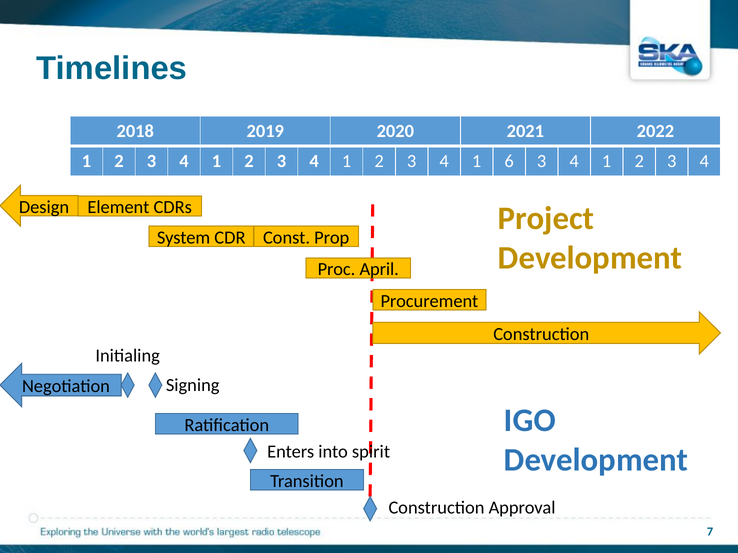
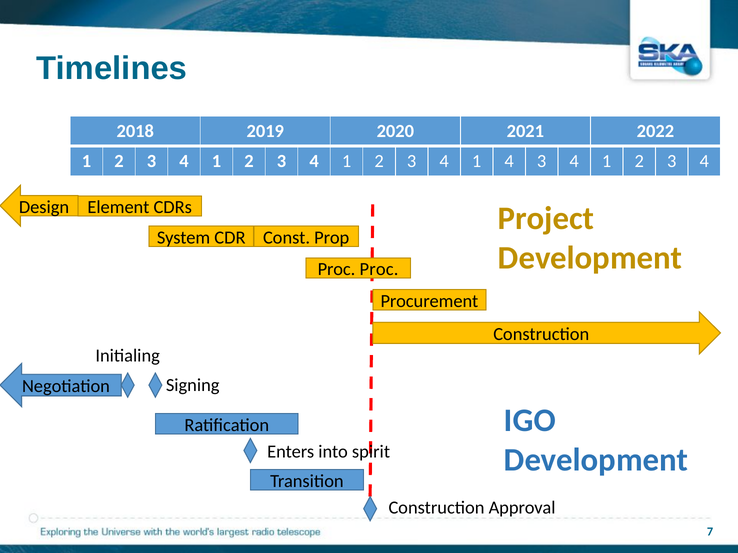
1 6: 6 -> 4
Proc April: April -> Proc
